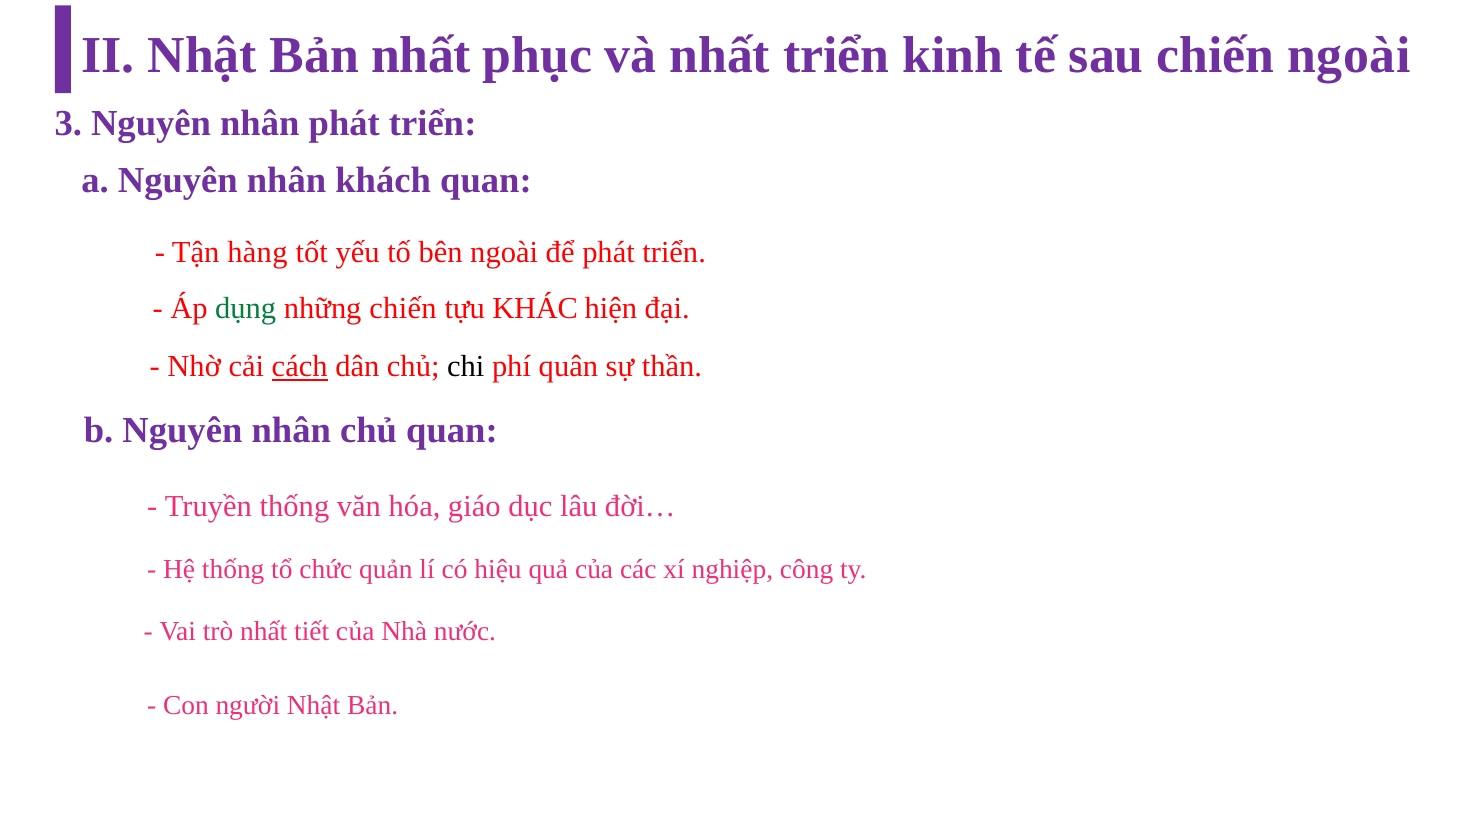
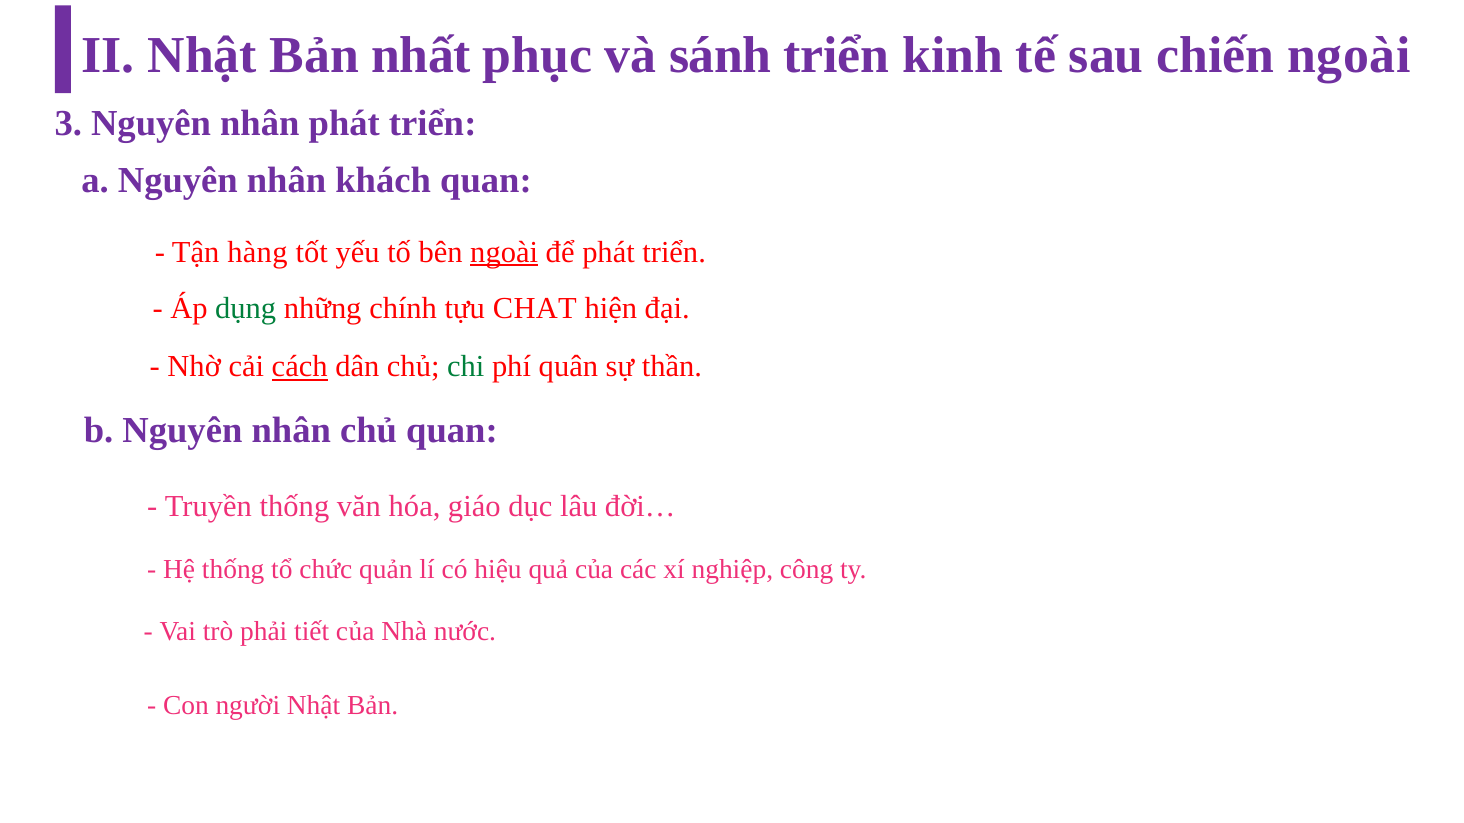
và nhất: nhất -> sánh
ngoài at (504, 252) underline: none -> present
những chiến: chiến -> chính
KHÁC: KHÁC -> CHAT
chi colour: black -> green
trò nhất: nhất -> phải
